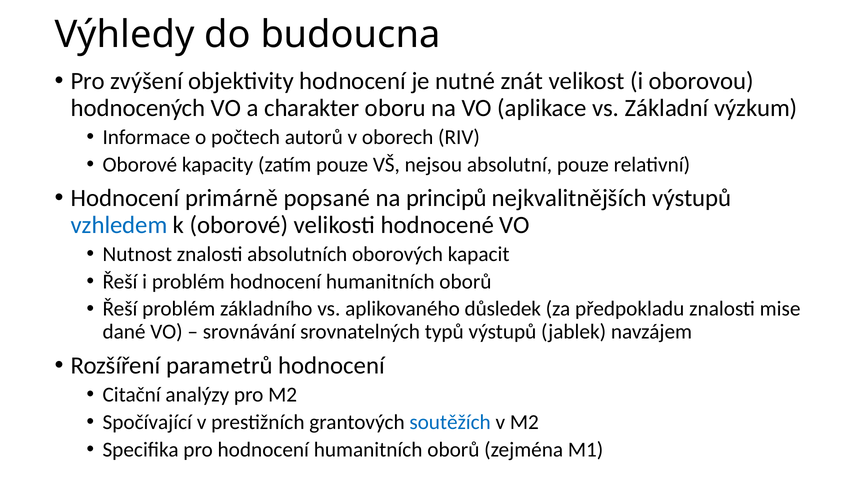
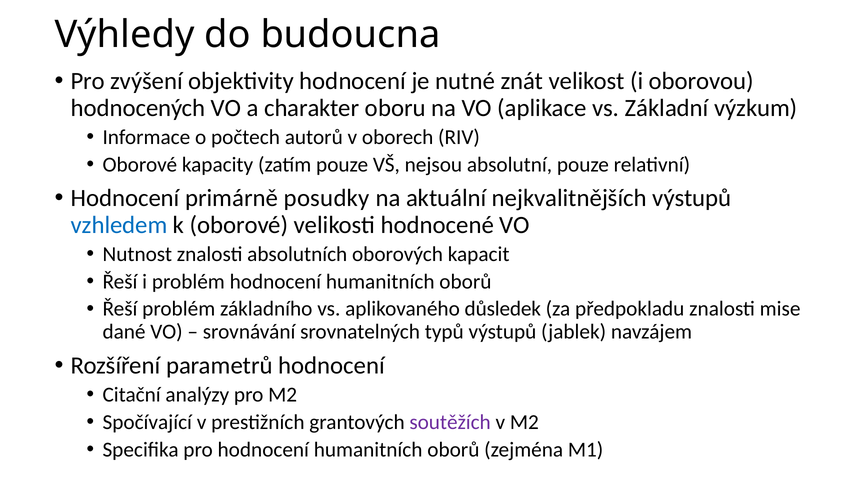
popsané: popsané -> posudky
principů: principů -> aktuální
soutěžích colour: blue -> purple
